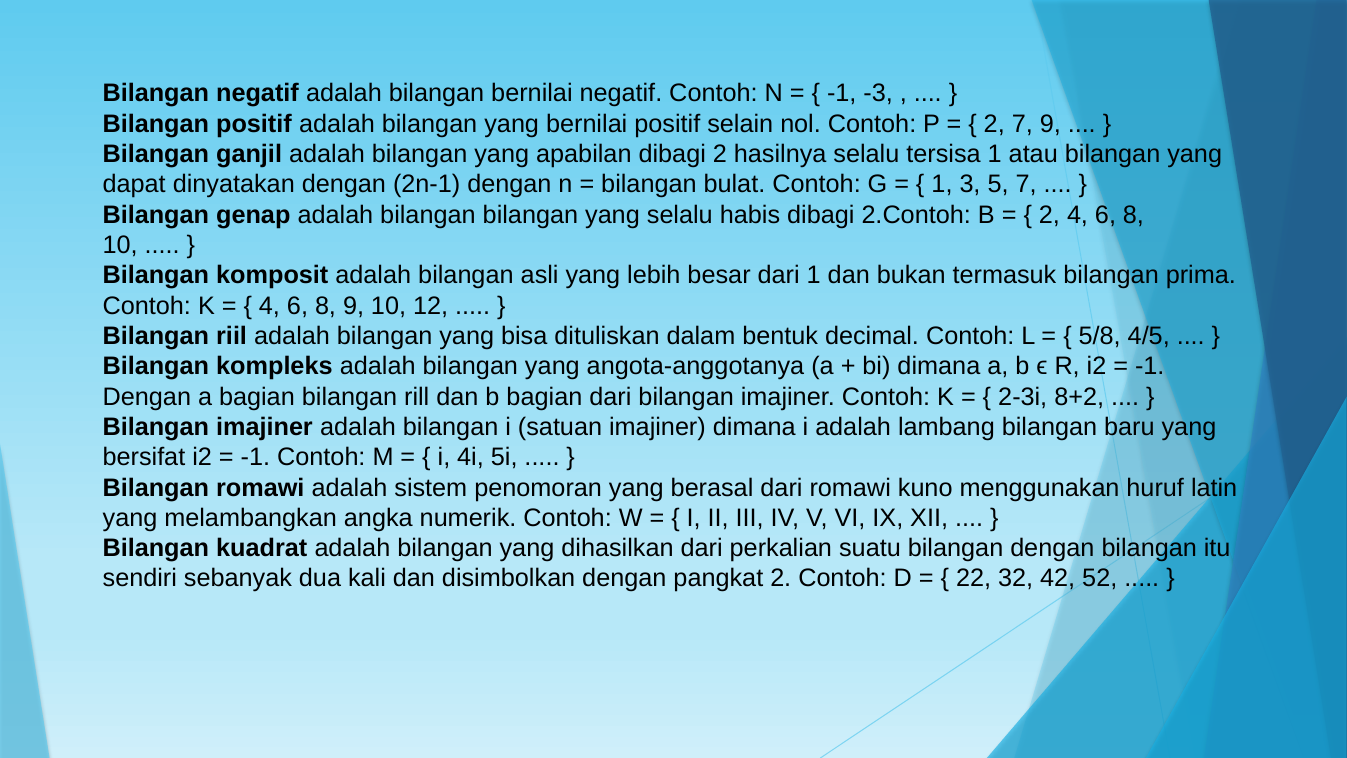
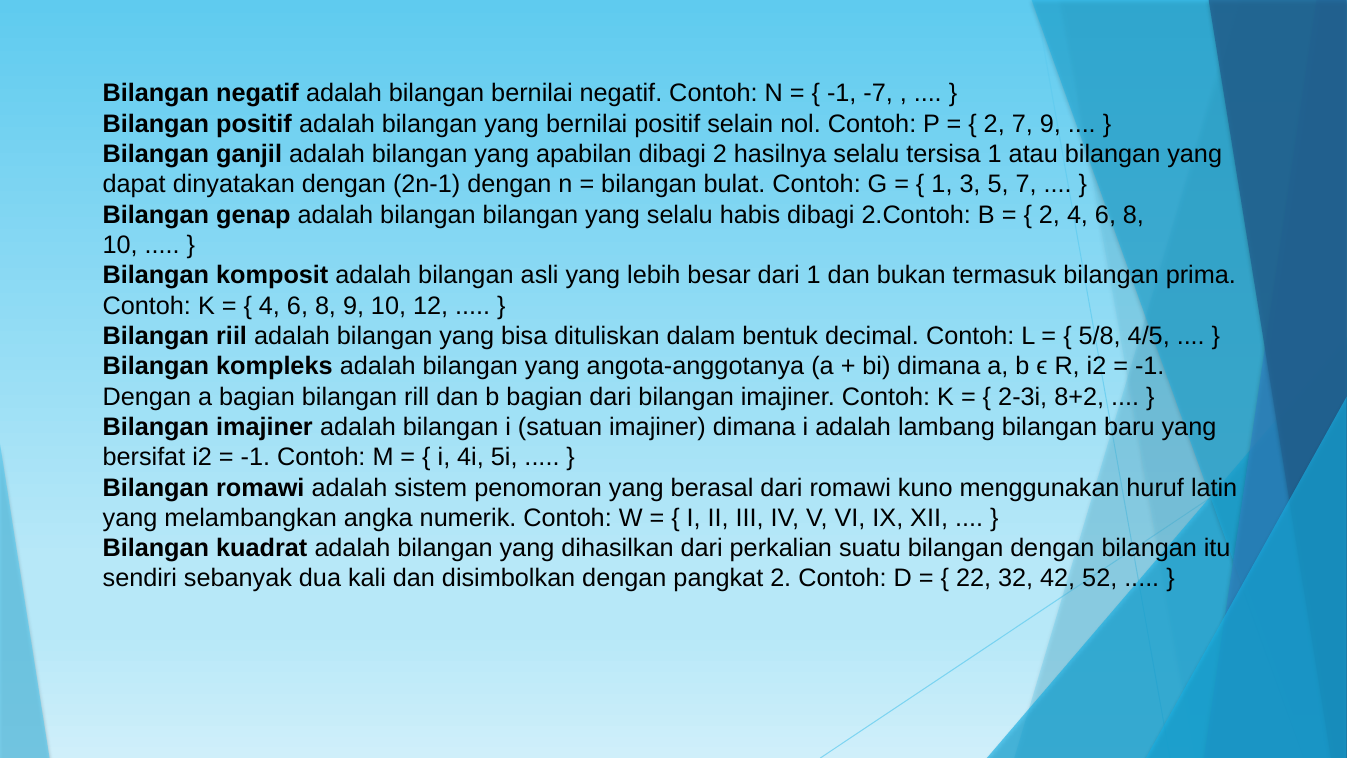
-3: -3 -> -7
